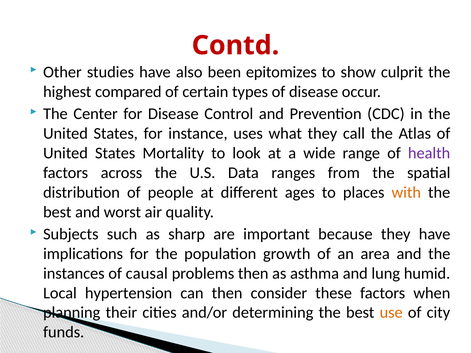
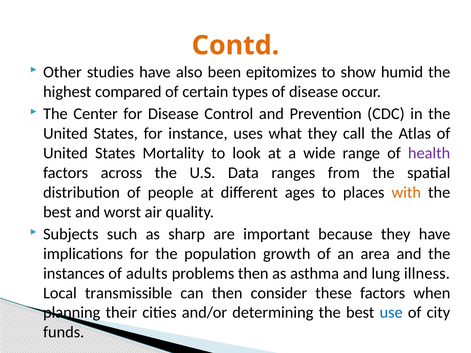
Contd colour: red -> orange
culprit: culprit -> humid
causal: causal -> adults
humid: humid -> illness
hypertension: hypertension -> transmissible
use colour: orange -> blue
